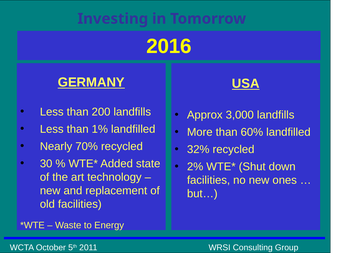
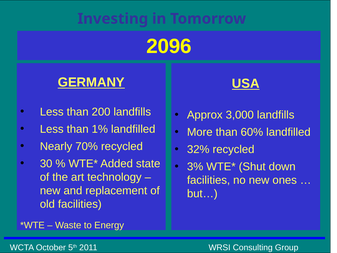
2016: 2016 -> 2096
2%: 2% -> 3%
